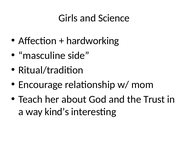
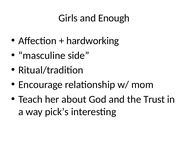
Science: Science -> Enough
kind’s: kind’s -> pick’s
